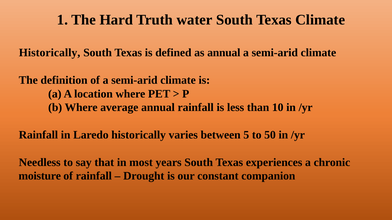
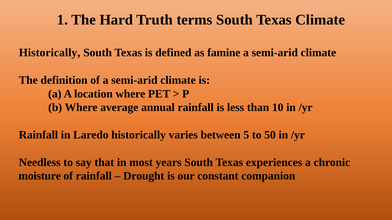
water: water -> terms
as annual: annual -> famine
